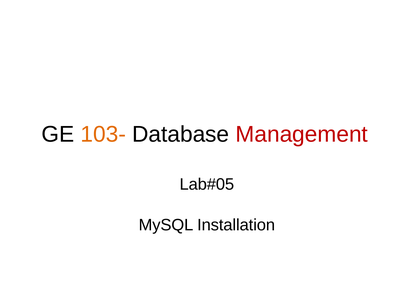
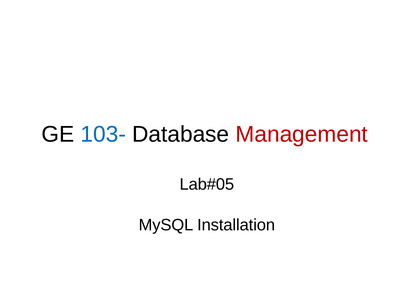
103- colour: orange -> blue
